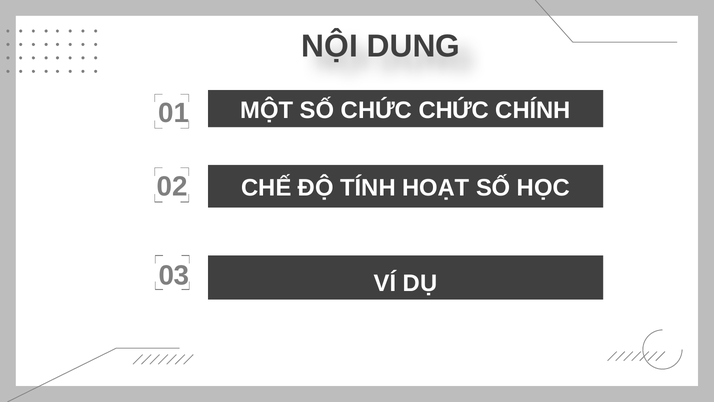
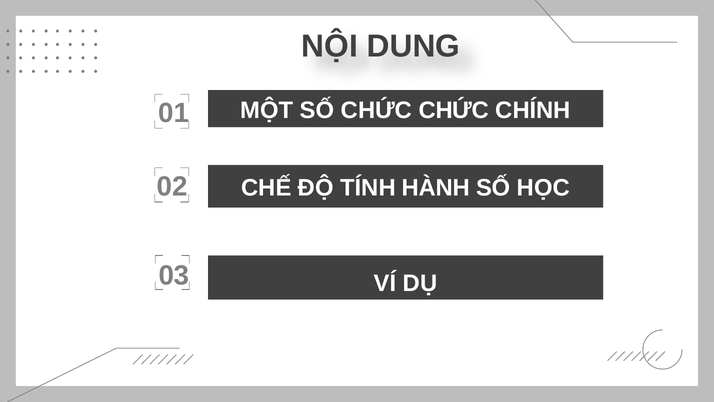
HOẠT: HOẠT -> HÀNH
